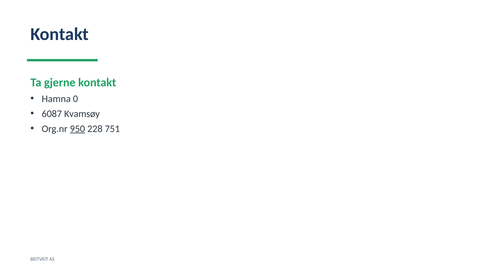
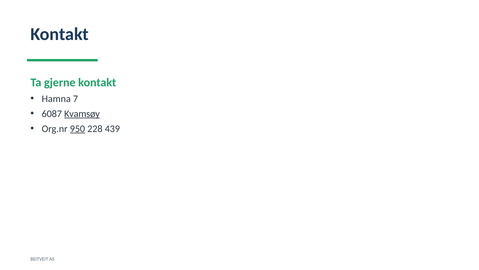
0: 0 -> 7
Kvamsøy underline: none -> present
751: 751 -> 439
